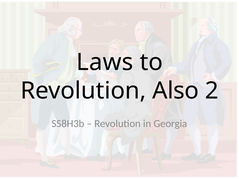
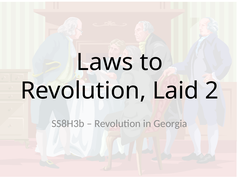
Also: Also -> Laid
